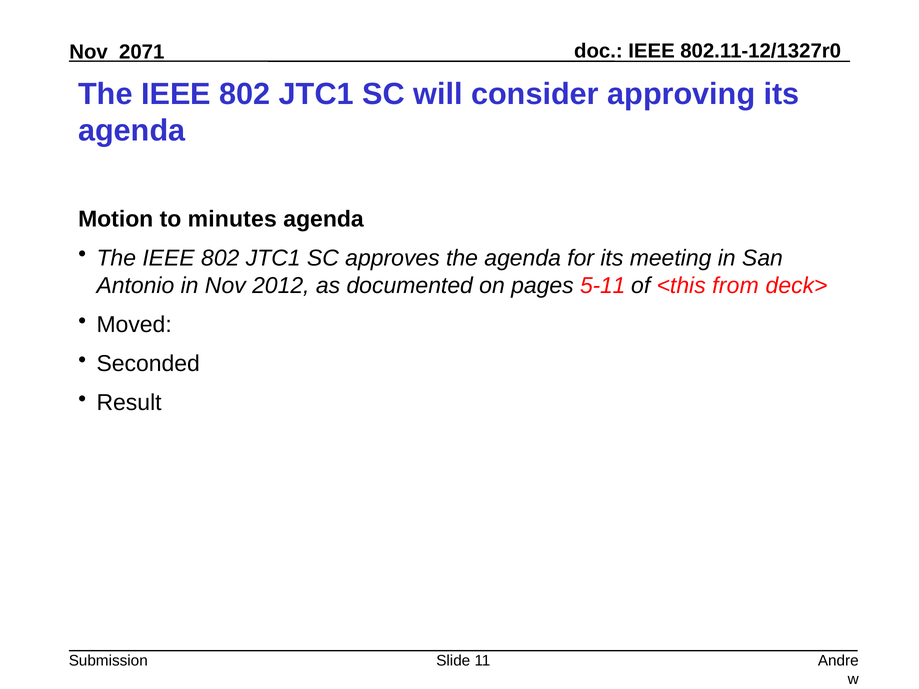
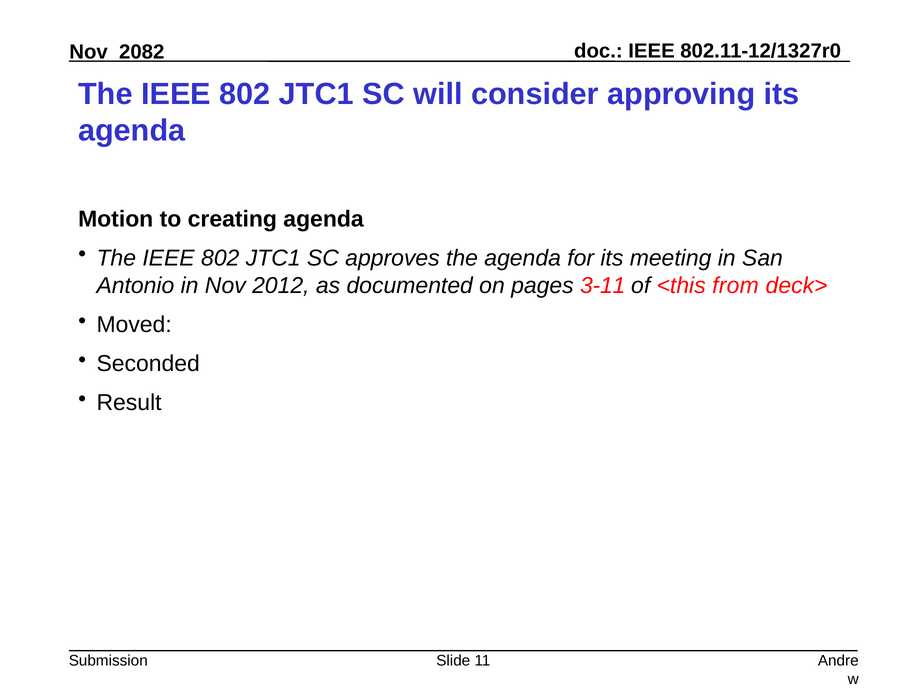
2071: 2071 -> 2082
minutes: minutes -> creating
5-11: 5-11 -> 3-11
